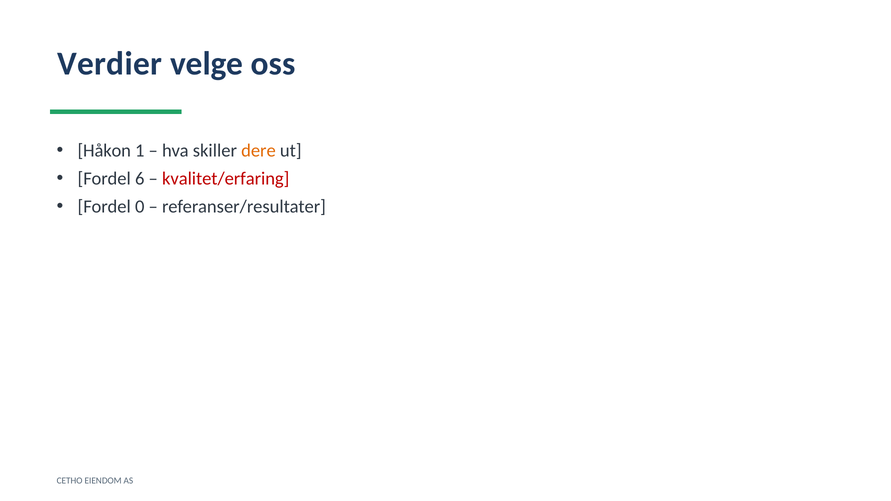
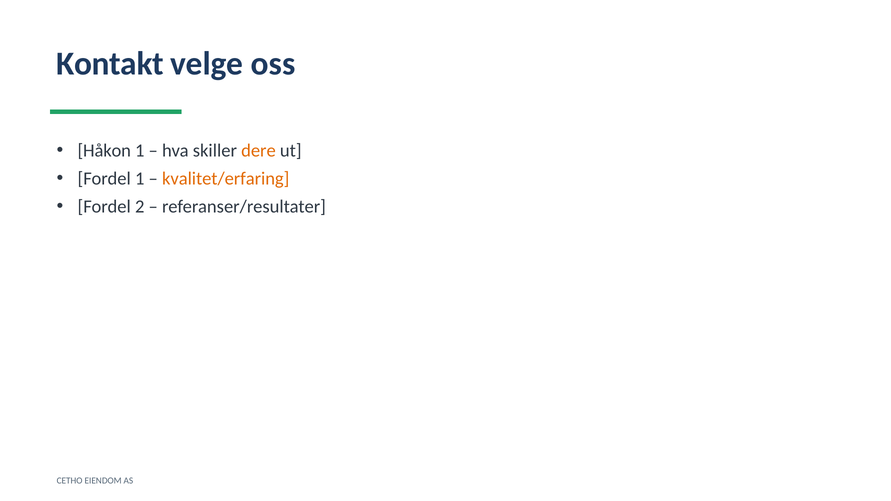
Verdier: Verdier -> Kontakt
Fordel 6: 6 -> 1
kvalitet/erfaring colour: red -> orange
0: 0 -> 2
